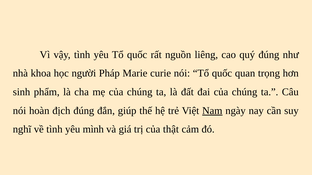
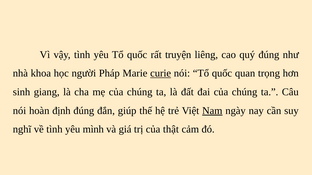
nguồn: nguồn -> truyện
curie underline: none -> present
phẩm: phẩm -> giang
địch: địch -> định
